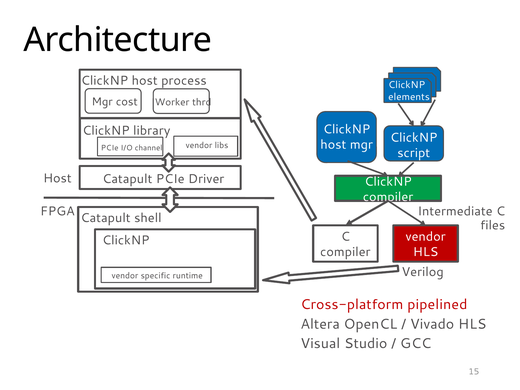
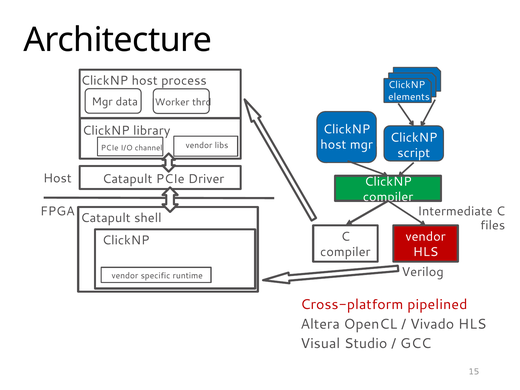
cost: cost -> data
